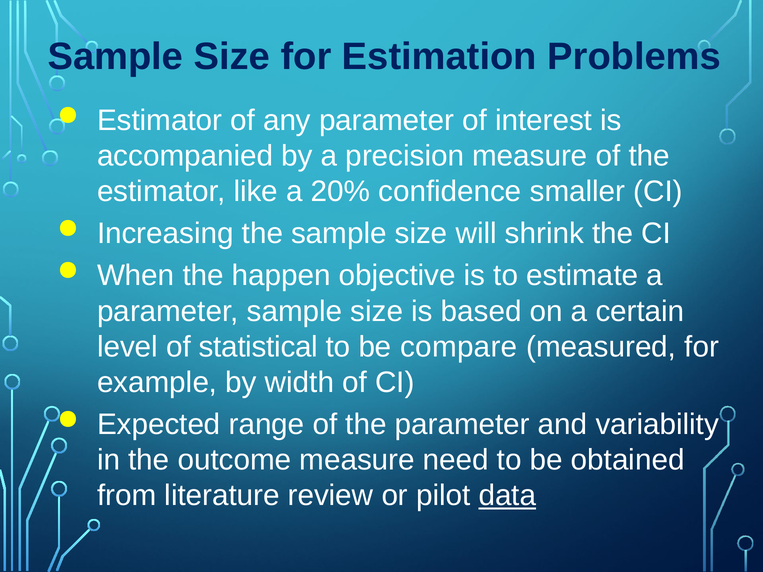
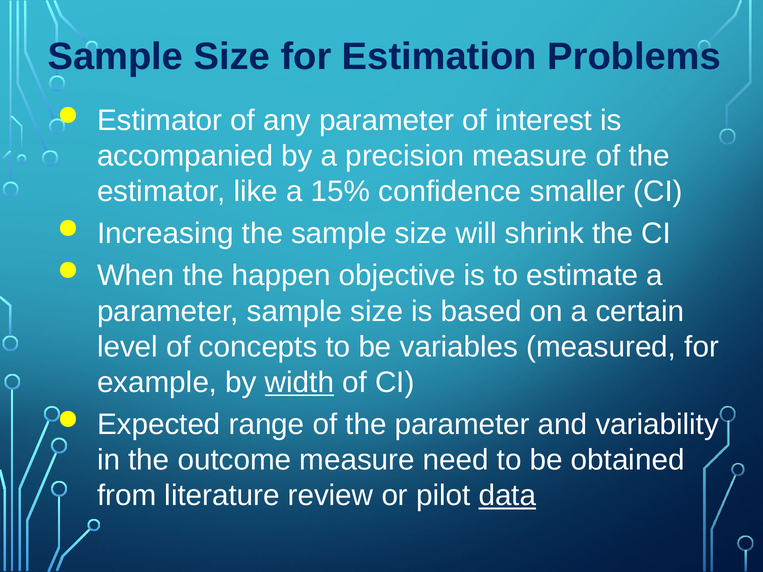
20%: 20% -> 15%
statistical: statistical -> concepts
compare: compare -> variables
width underline: none -> present
